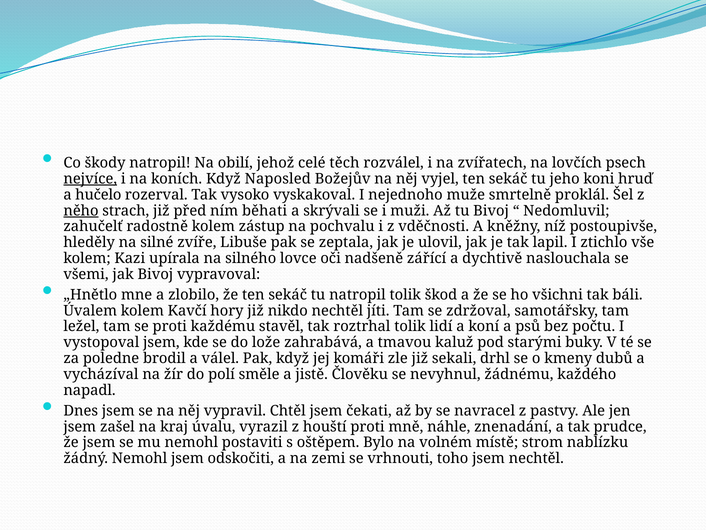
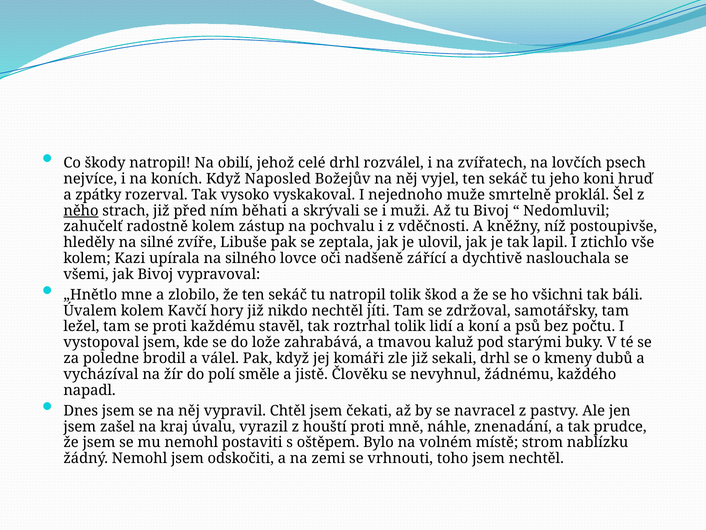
celé těch: těch -> drhl
nejvíce underline: present -> none
hučelo: hučelo -> zpátky
